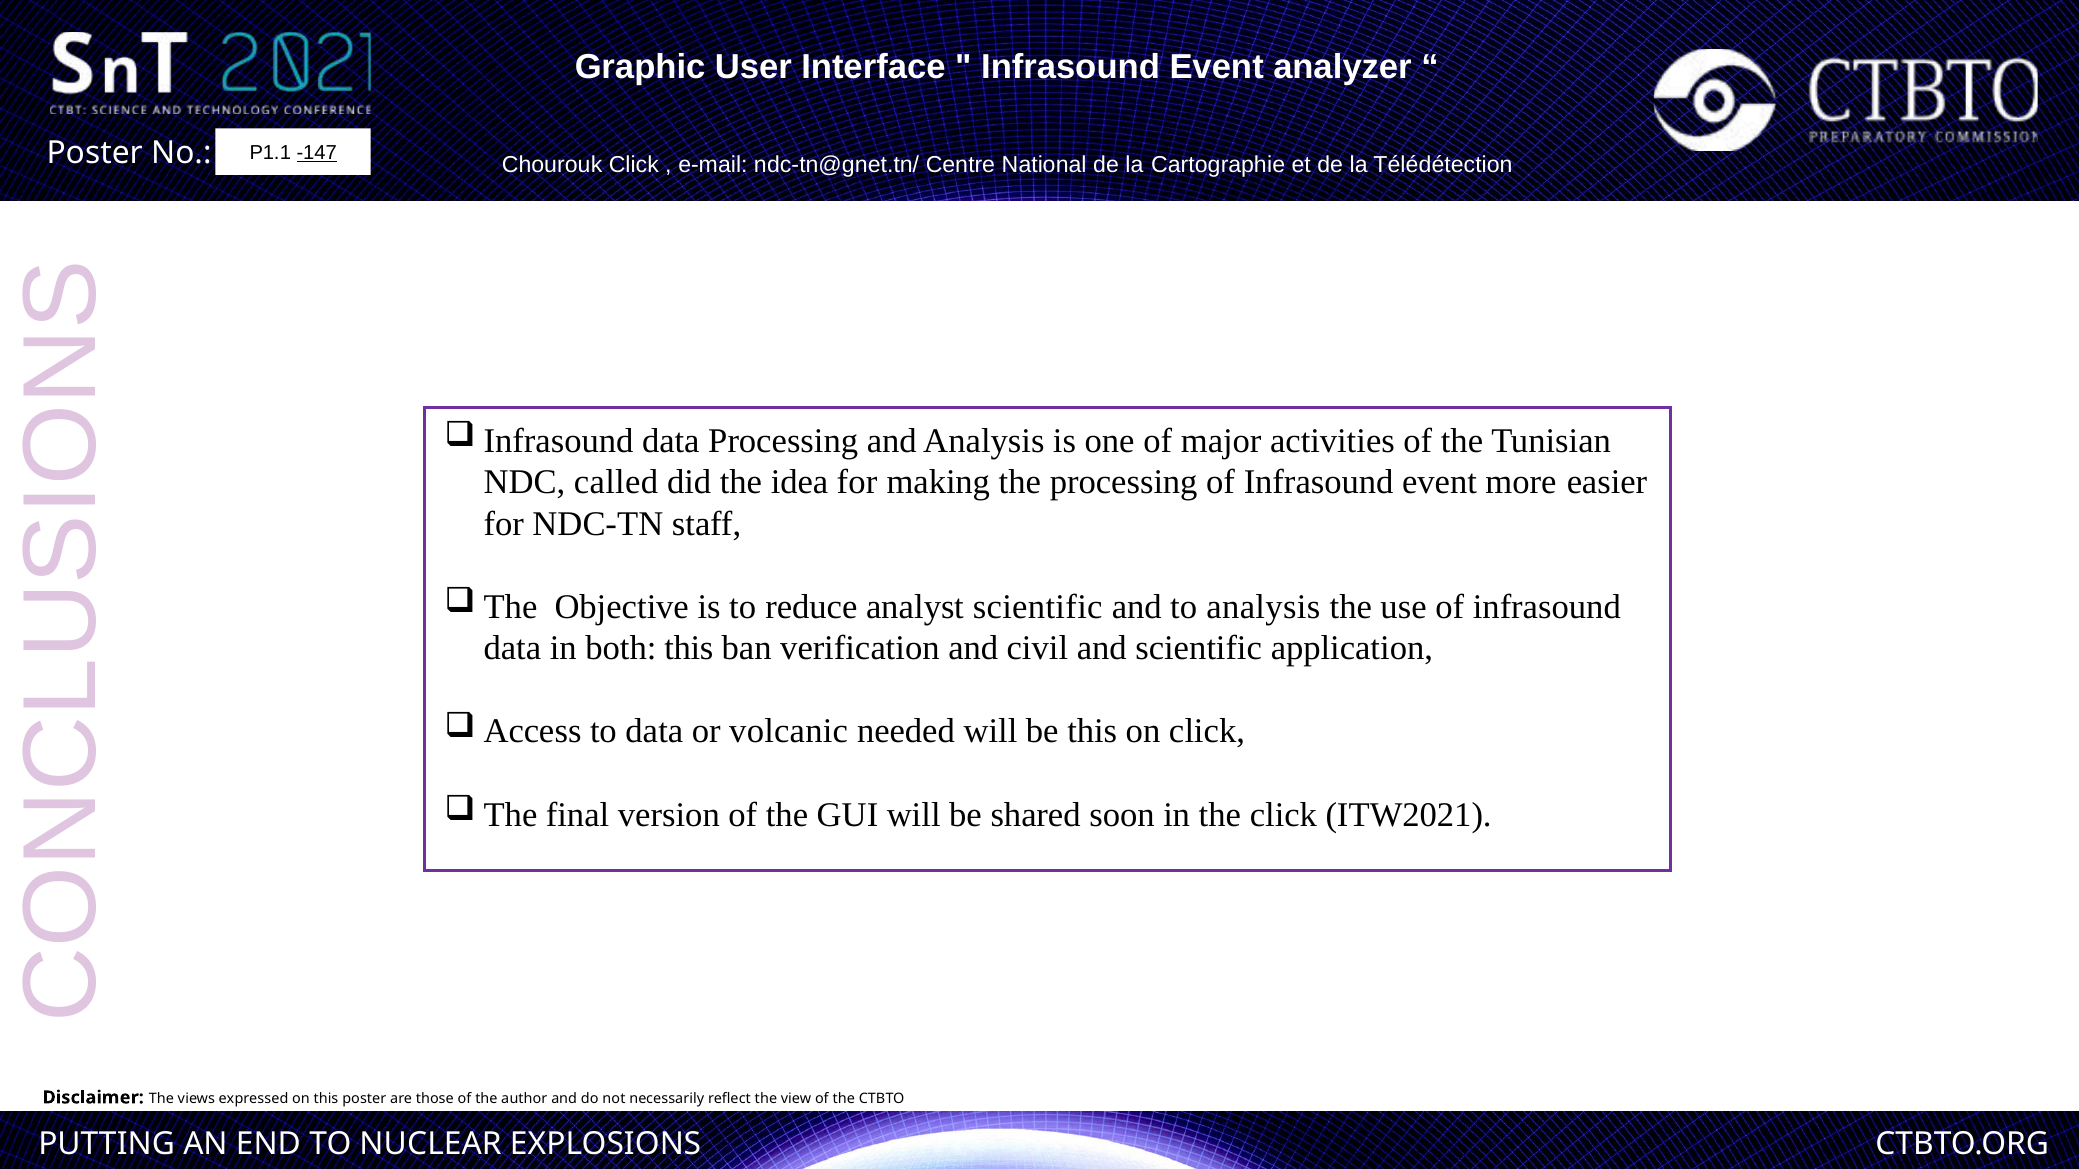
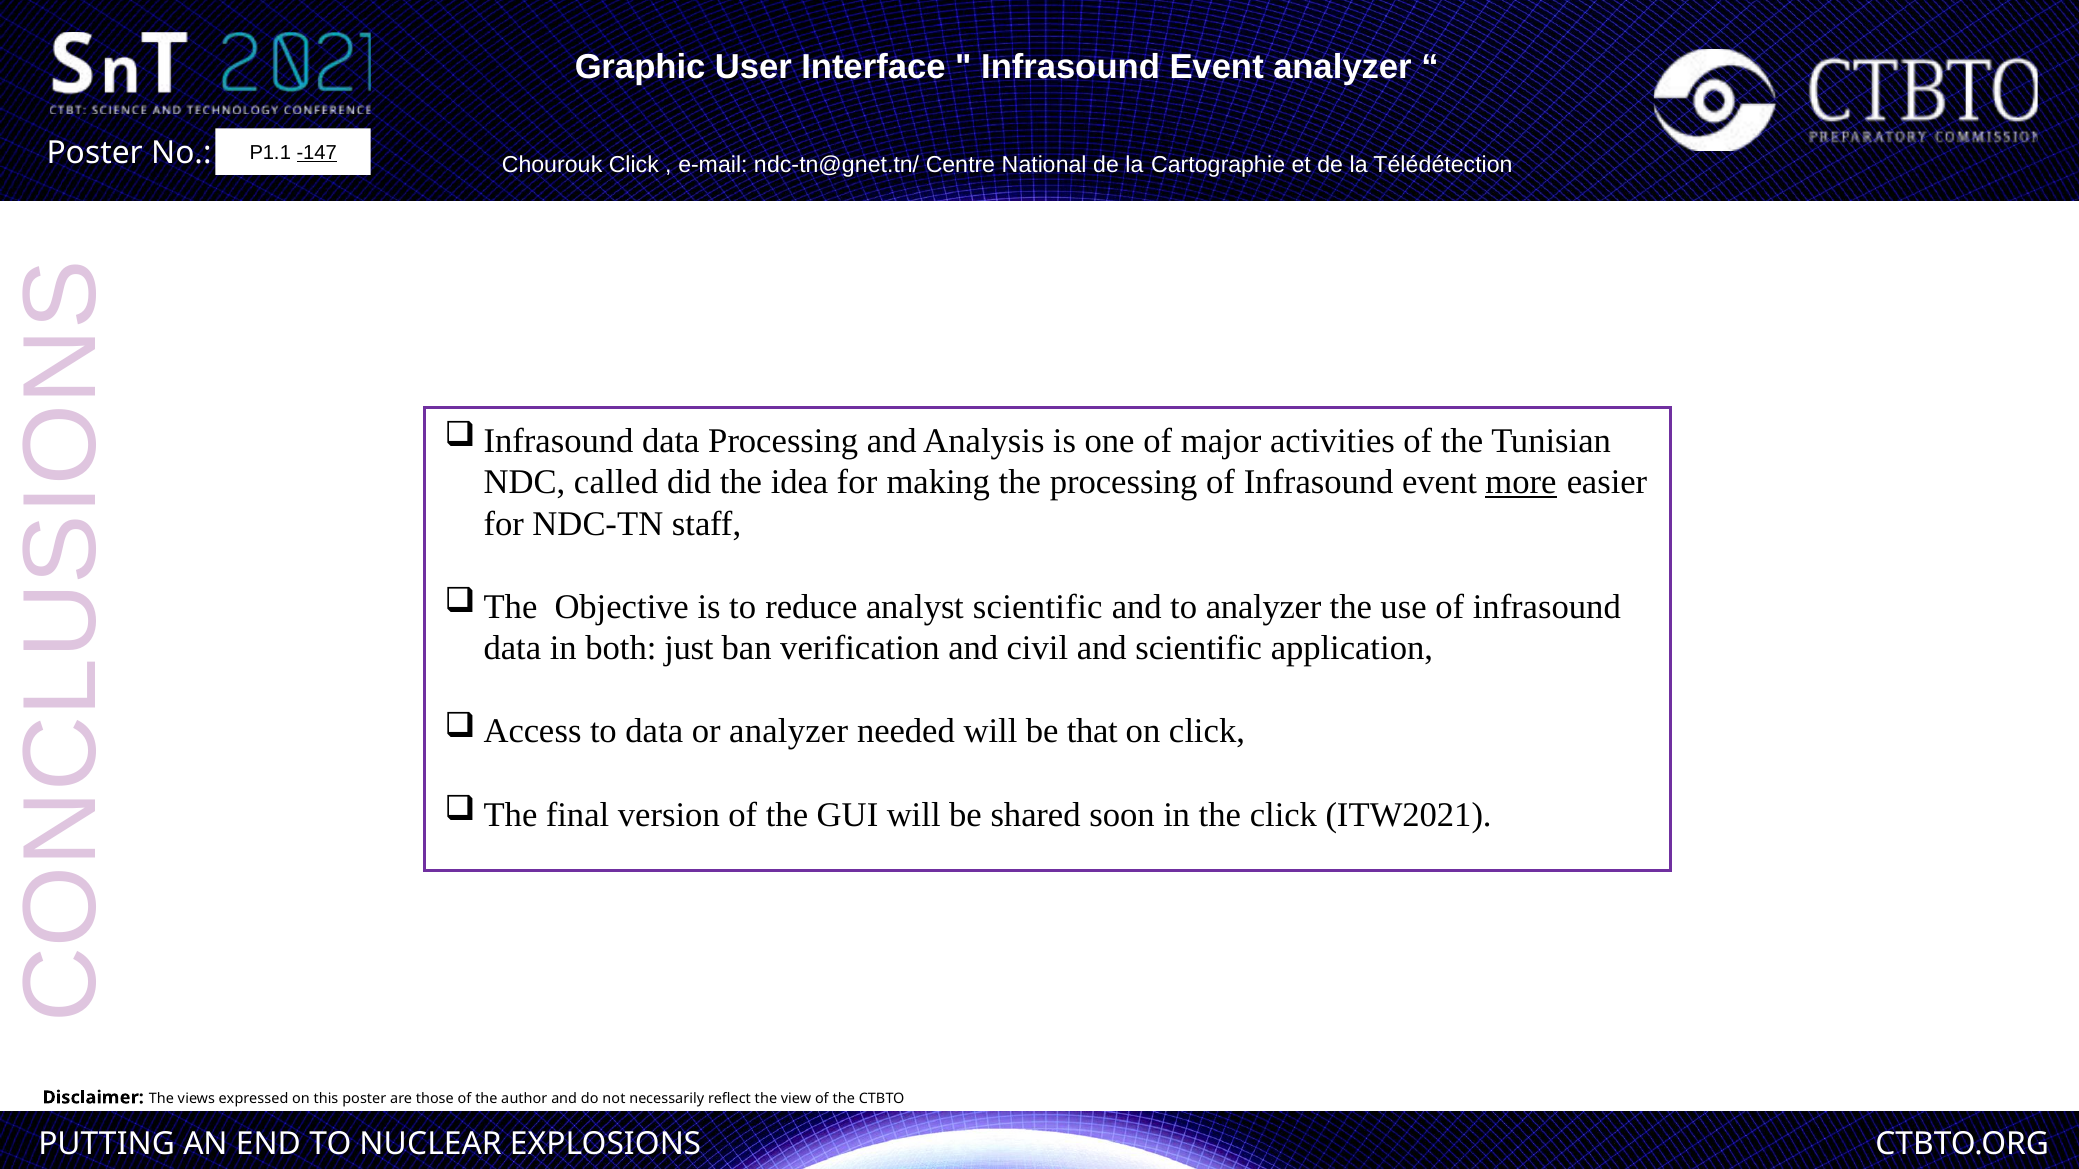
more underline: none -> present
to analysis: analysis -> analyzer
both this: this -> just
or volcanic: volcanic -> analyzer
be this: this -> that
